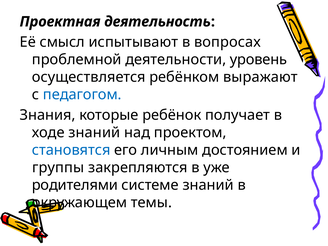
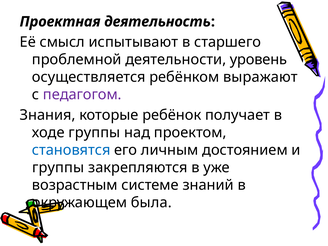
вопросах: вопросах -> старшего
педагогом colour: blue -> purple
ходе знаний: знаний -> группы
родителями: родителями -> возрастным
темы: темы -> была
